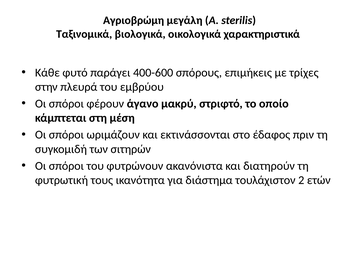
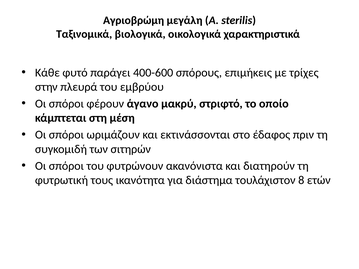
2: 2 -> 8
